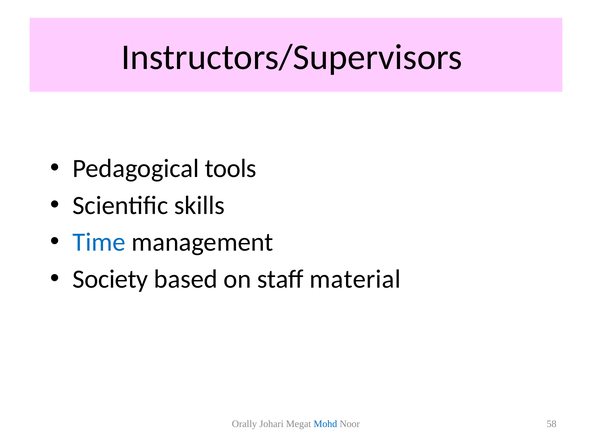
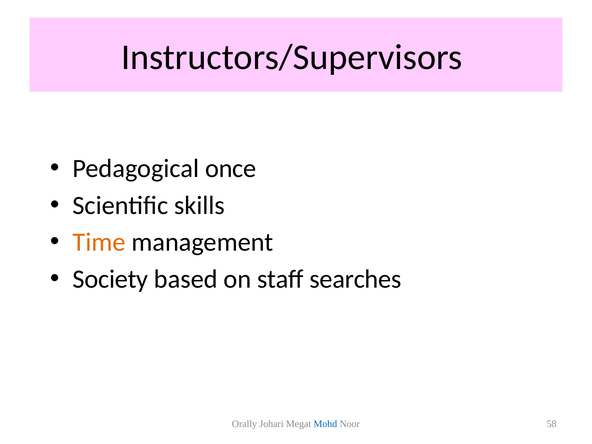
tools: tools -> once
Time colour: blue -> orange
material: material -> searches
